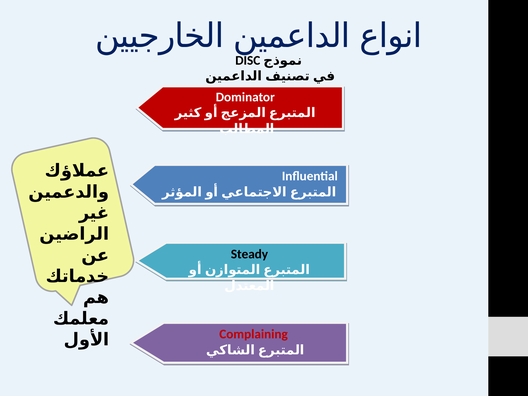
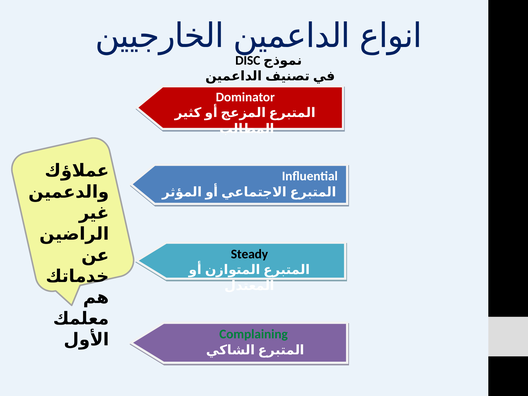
Complaining colour: red -> green
